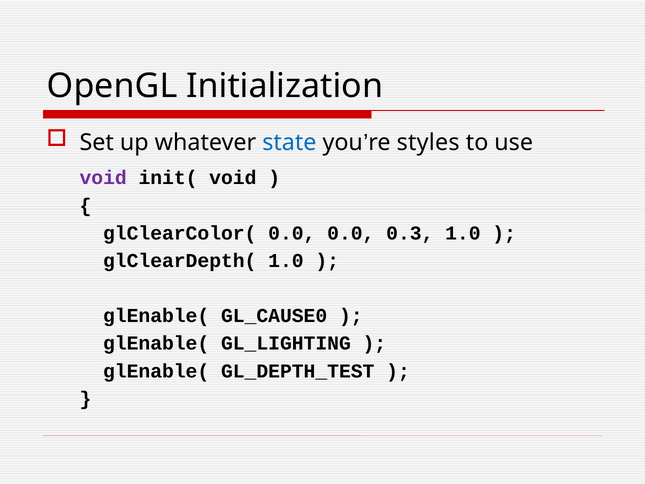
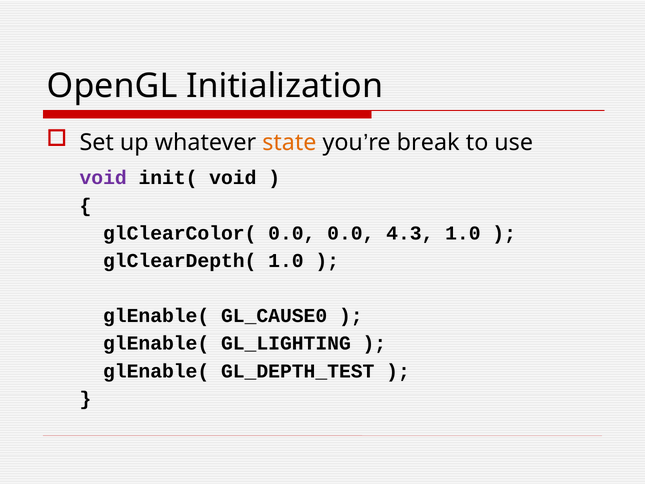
state colour: blue -> orange
styles: styles -> break
0.3: 0.3 -> 4.3
